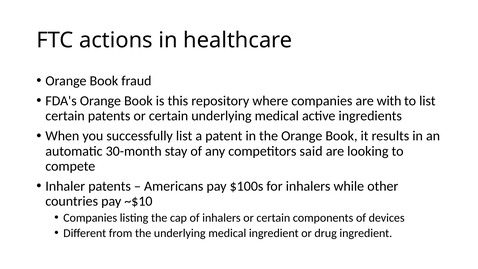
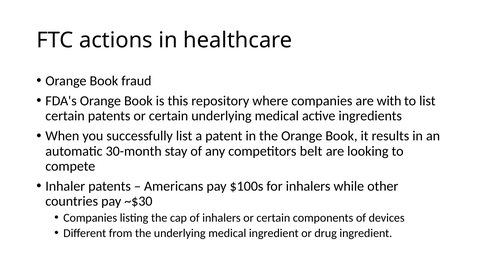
said: said -> belt
~$10: ~$10 -> ~$30
